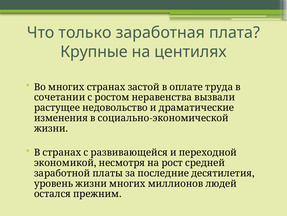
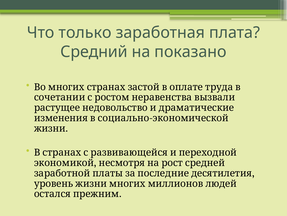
Крупные: Крупные -> Средний
центилях: центилях -> показано
